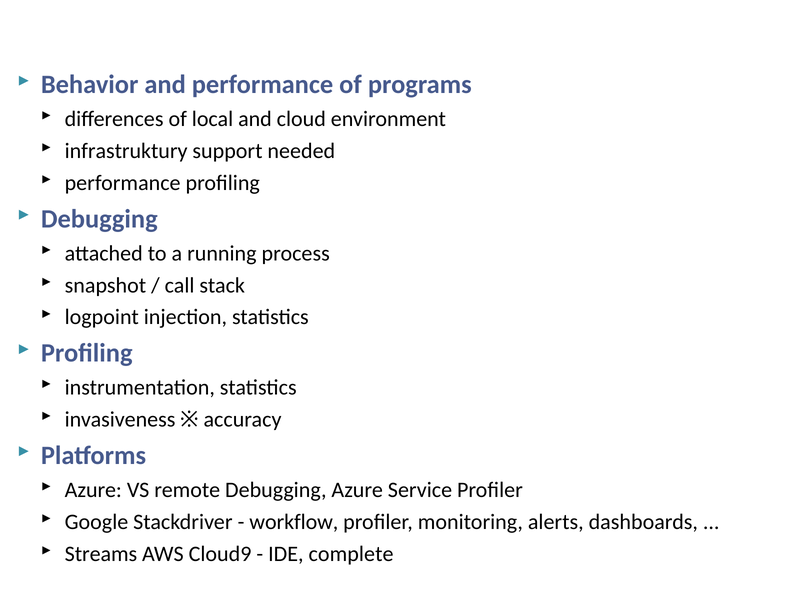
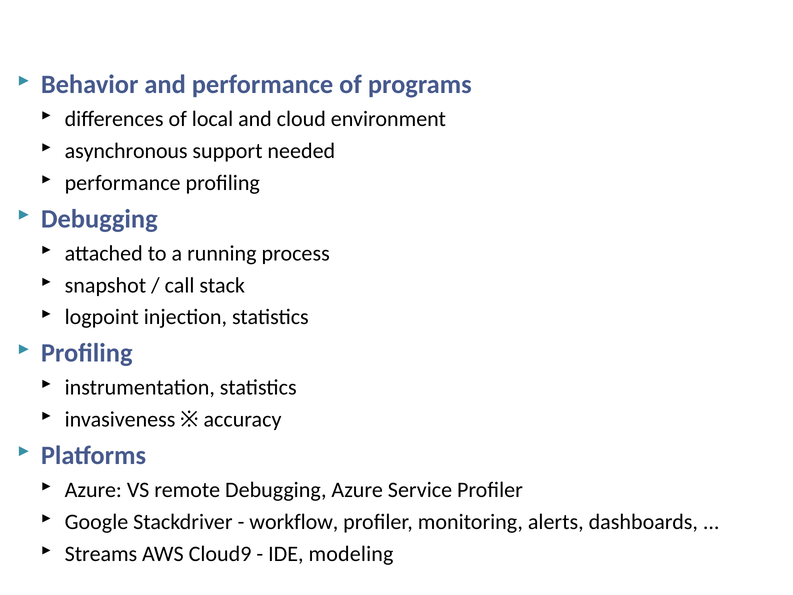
infrastruktury: infrastruktury -> asynchronous
complete: complete -> modeling
